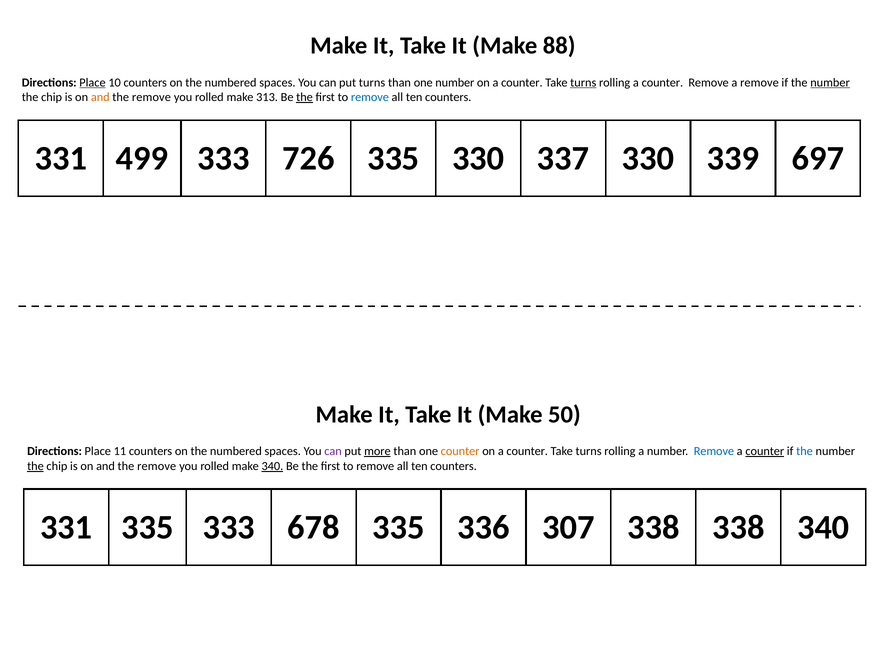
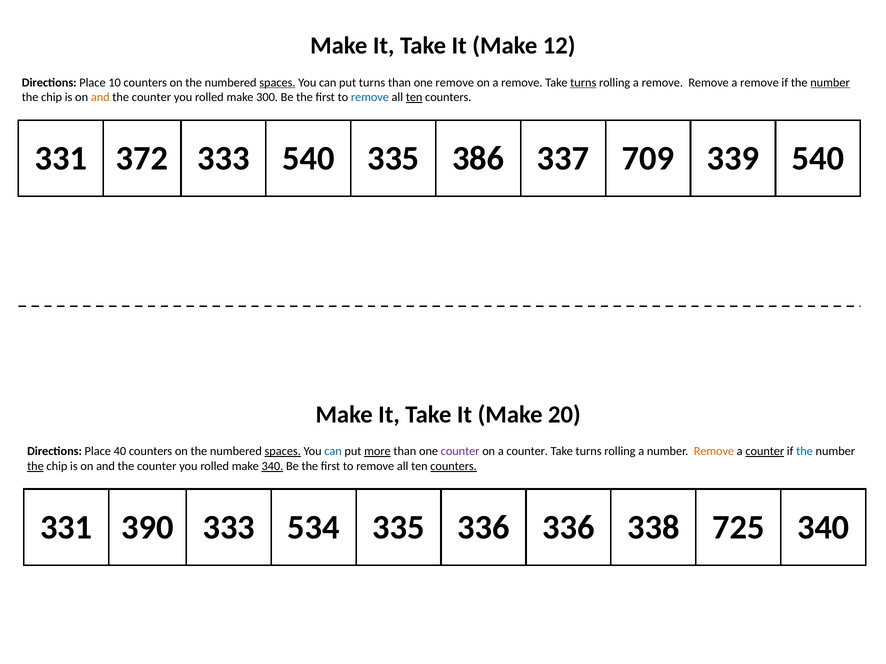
88: 88 -> 12
Place at (92, 83) underline: present -> none
spaces at (277, 83) underline: none -> present
one number: number -> remove
counter at (522, 83): counter -> remove
rolling a counter: counter -> remove
remove at (151, 97): remove -> counter
313: 313 -> 300
the at (305, 97) underline: present -> none
ten at (414, 97) underline: none -> present
499: 499 -> 372
333 726: 726 -> 540
335 330: 330 -> 386
337 330: 330 -> 709
339 697: 697 -> 540
50: 50 -> 20
11: 11 -> 40
spaces at (283, 452) underline: none -> present
can at (333, 452) colour: purple -> blue
counter at (460, 452) colour: orange -> purple
Remove at (714, 452) colour: blue -> orange
remove at (157, 466): remove -> counter
counters at (454, 466) underline: none -> present
331 335: 335 -> 390
678: 678 -> 534
336 307: 307 -> 336
338 338: 338 -> 725
